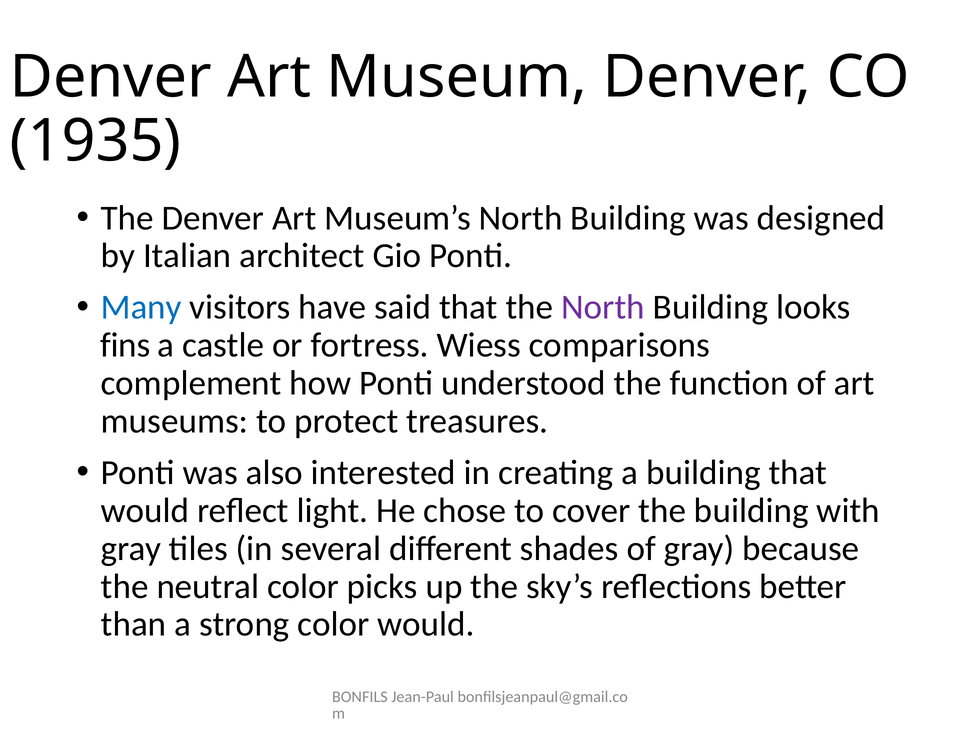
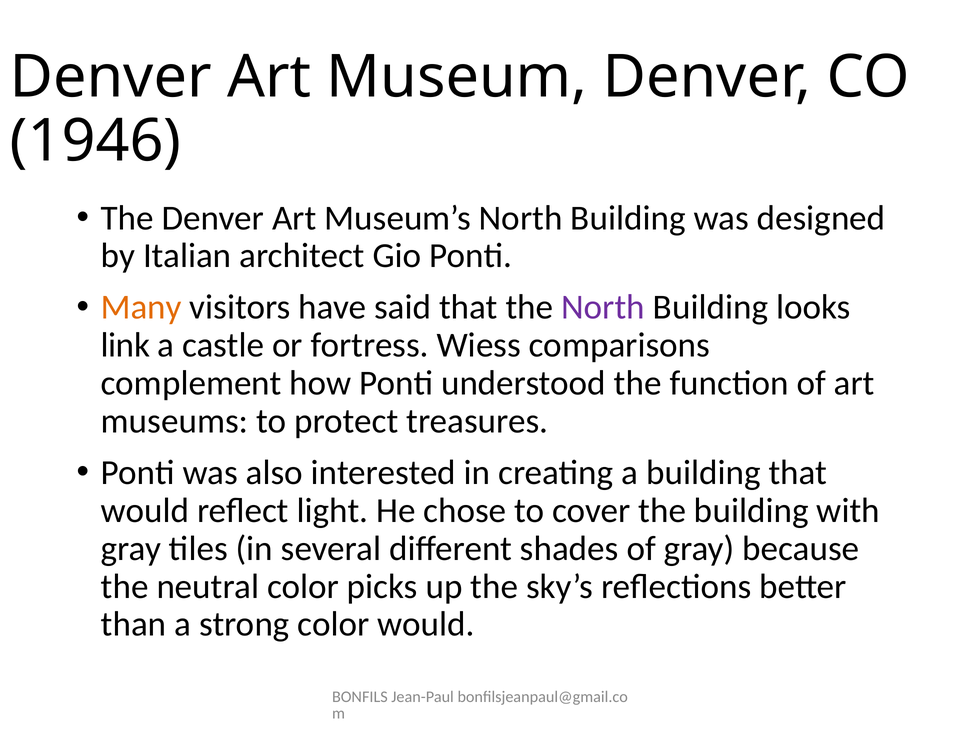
1935: 1935 -> 1946
Many colour: blue -> orange
fins: fins -> link
